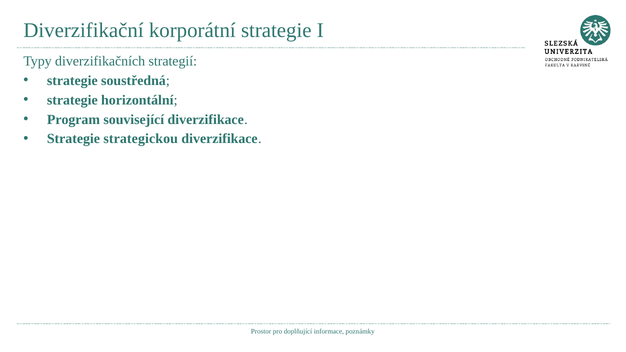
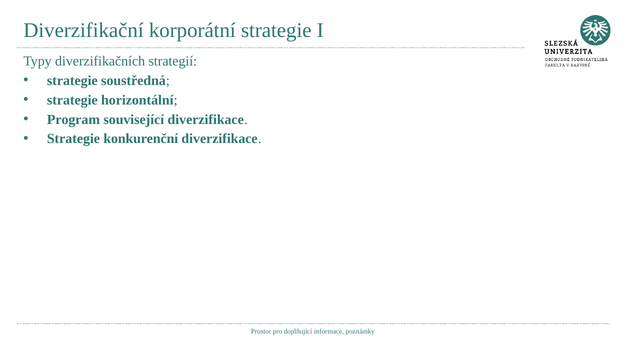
strategickou: strategickou -> konkurenční
